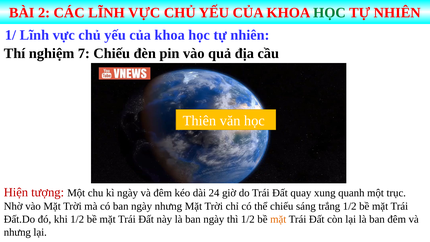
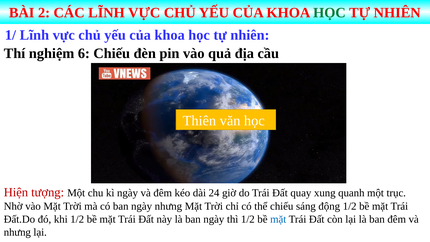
7: 7 -> 6
trắng: trắng -> động
mặt at (278, 219) colour: orange -> blue
